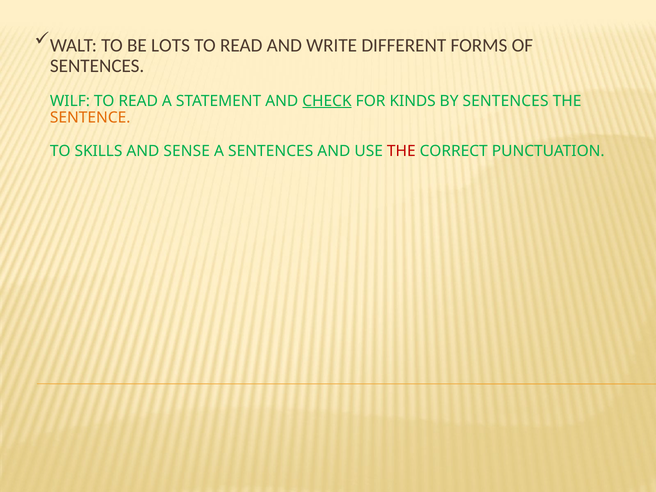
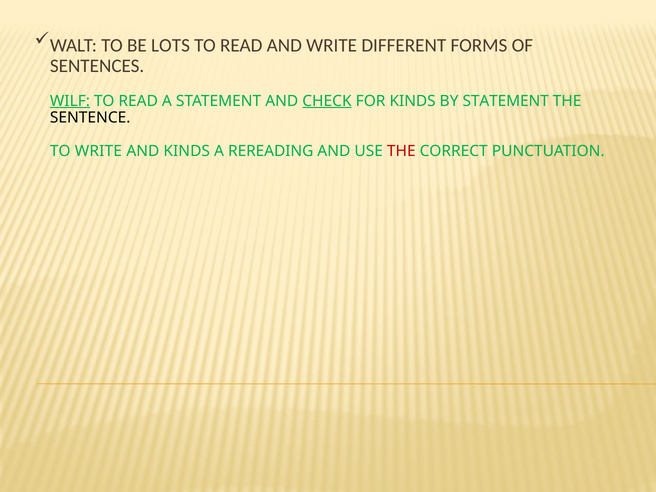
WILF underline: none -> present
BY SENTENCES: SENTENCES -> STATEMENT
SENTENCE colour: orange -> black
TO SKILLS: SKILLS -> WRITE
AND SENSE: SENSE -> KINDS
A SENTENCES: SENTENCES -> REREADING
